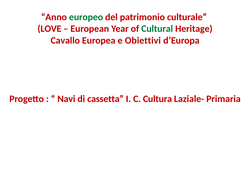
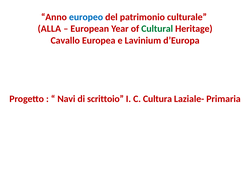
europeo colour: green -> blue
LOVE: LOVE -> ALLA
Obiettivi: Obiettivi -> Lavinium
cassetta: cassetta -> scrittoio
